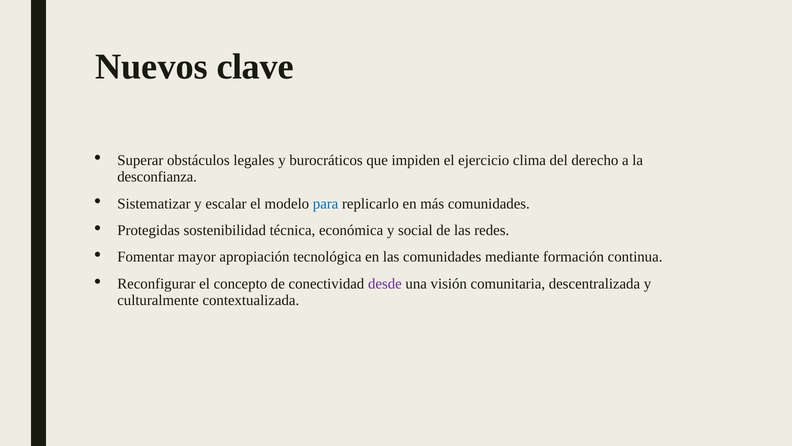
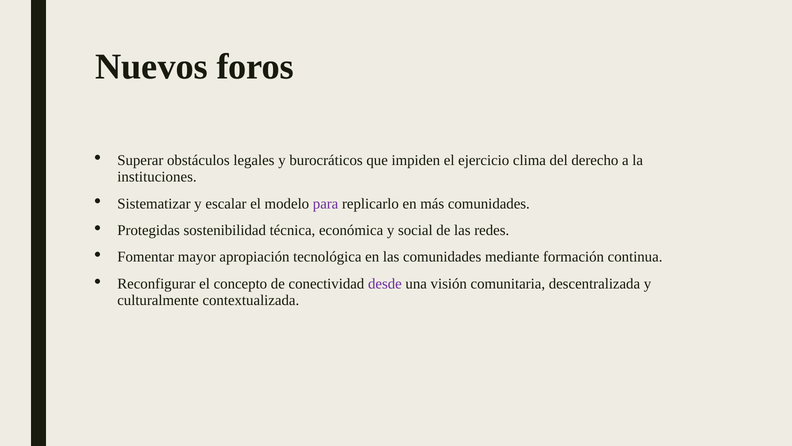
clave: clave -> foros
desconfianza: desconfianza -> instituciones
para colour: blue -> purple
